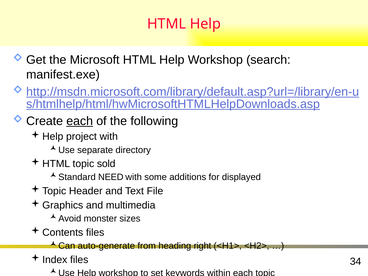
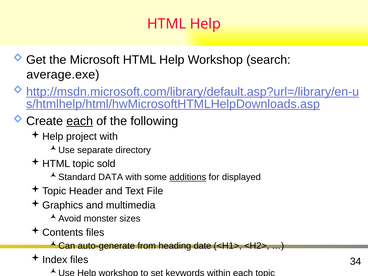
manifest.exe: manifest.exe -> average.exe
NEED: NEED -> DATA
additions underline: none -> present
right: right -> date
